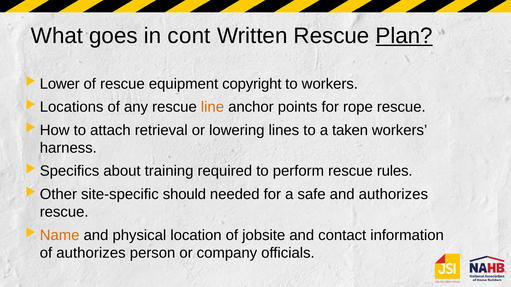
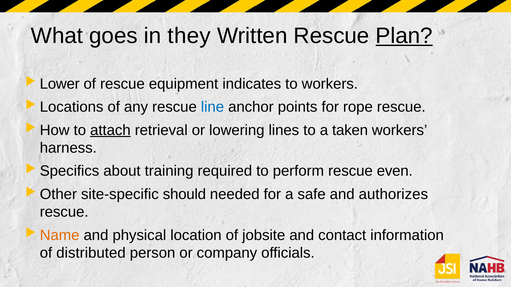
cont: cont -> they
copyright: copyright -> indicates
line colour: orange -> blue
attach underline: none -> present
rules: rules -> even
of authorizes: authorizes -> distributed
